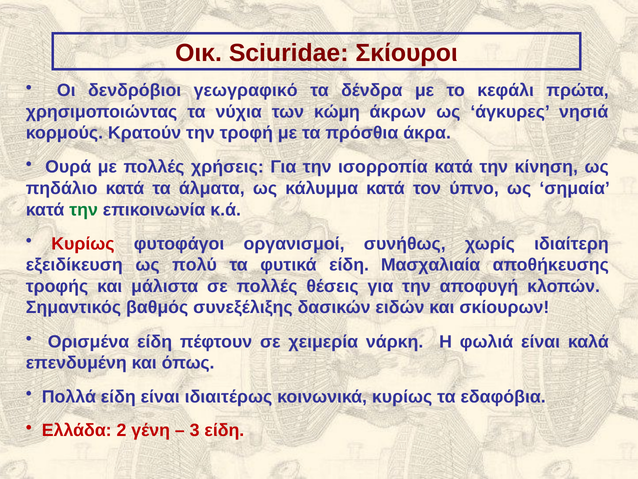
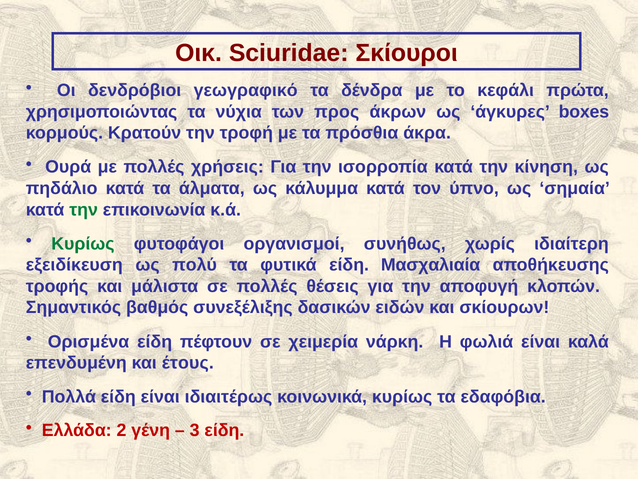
κώμη: κώμη -> προς
νησιά: νησιά -> boxes
Κυρίως at (83, 243) colour: red -> green
όπως: όπως -> έτους
